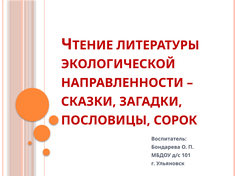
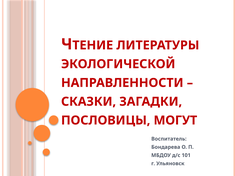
СОРОК: СОРОК -> МОГУТ
